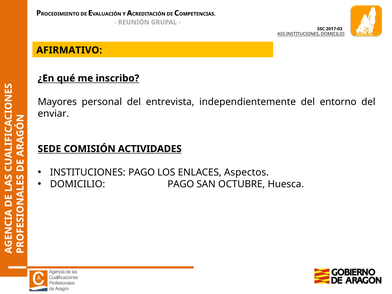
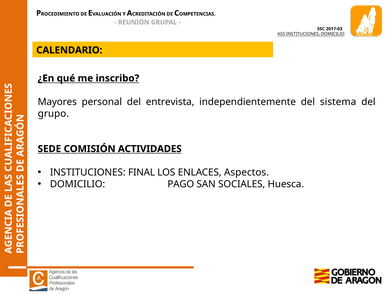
AFIRMATIVO: AFIRMATIVO -> CALENDARIO
entorno: entorno -> sistema
enviar: enviar -> grupo
INSTITUCIONES PAGO: PAGO -> FINAL
OCTUBRE: OCTUBRE -> SOCIALES
